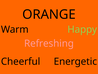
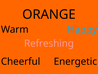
Happy colour: light green -> light blue
